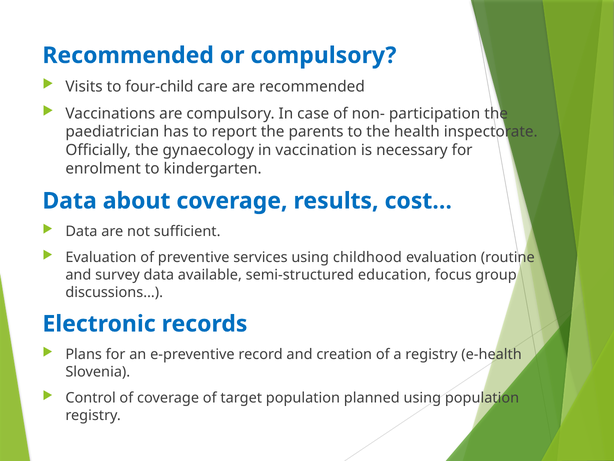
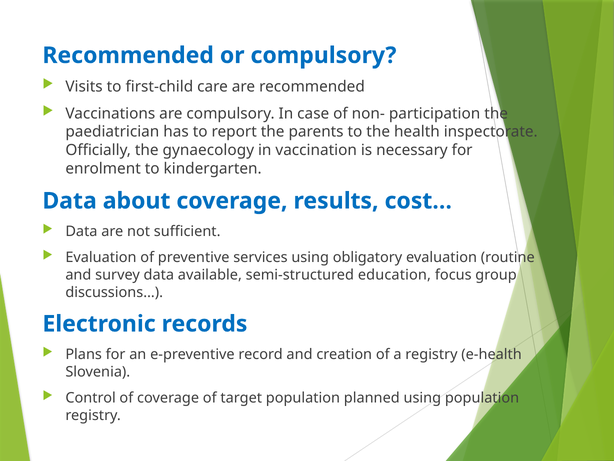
four-child: four-child -> first-child
childhood: childhood -> obligatory
